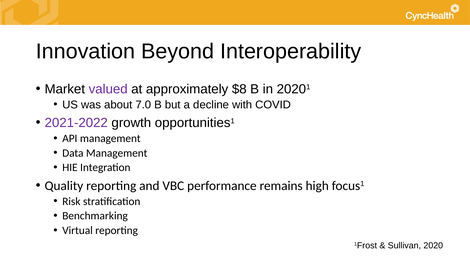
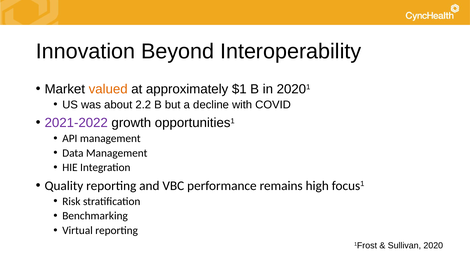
valued colour: purple -> orange
$8: $8 -> $1
7.0: 7.0 -> 2.2
